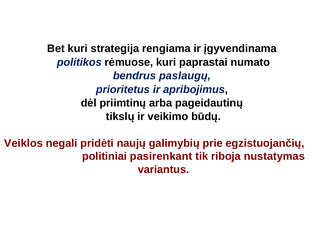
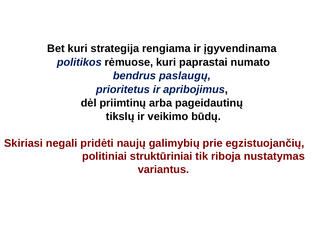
Veiklos: Veiklos -> Skiriasi
pasirenkant: pasirenkant -> struktūriniai
